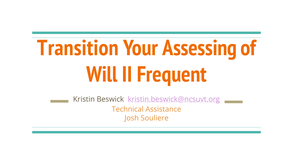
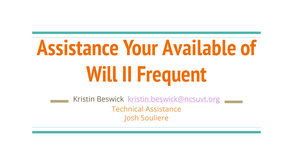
Transition at (78, 48): Transition -> Assistance
Assessing: Assessing -> Available
